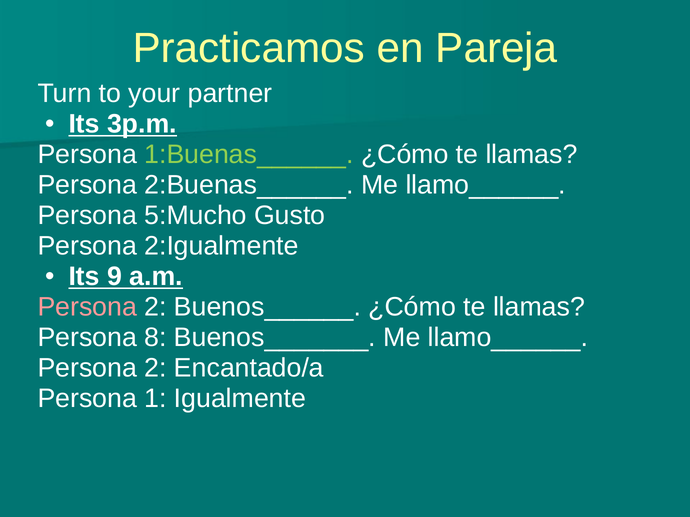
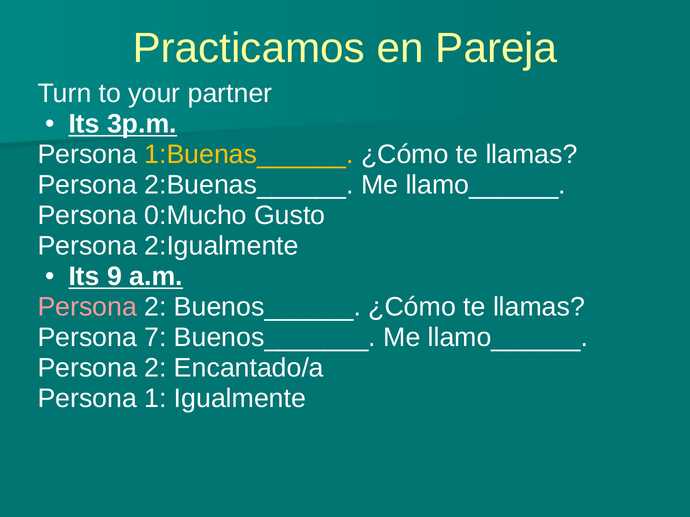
1:Buenas______ colour: light green -> yellow
5:Mucho: 5:Mucho -> 0:Mucho
8: 8 -> 7
